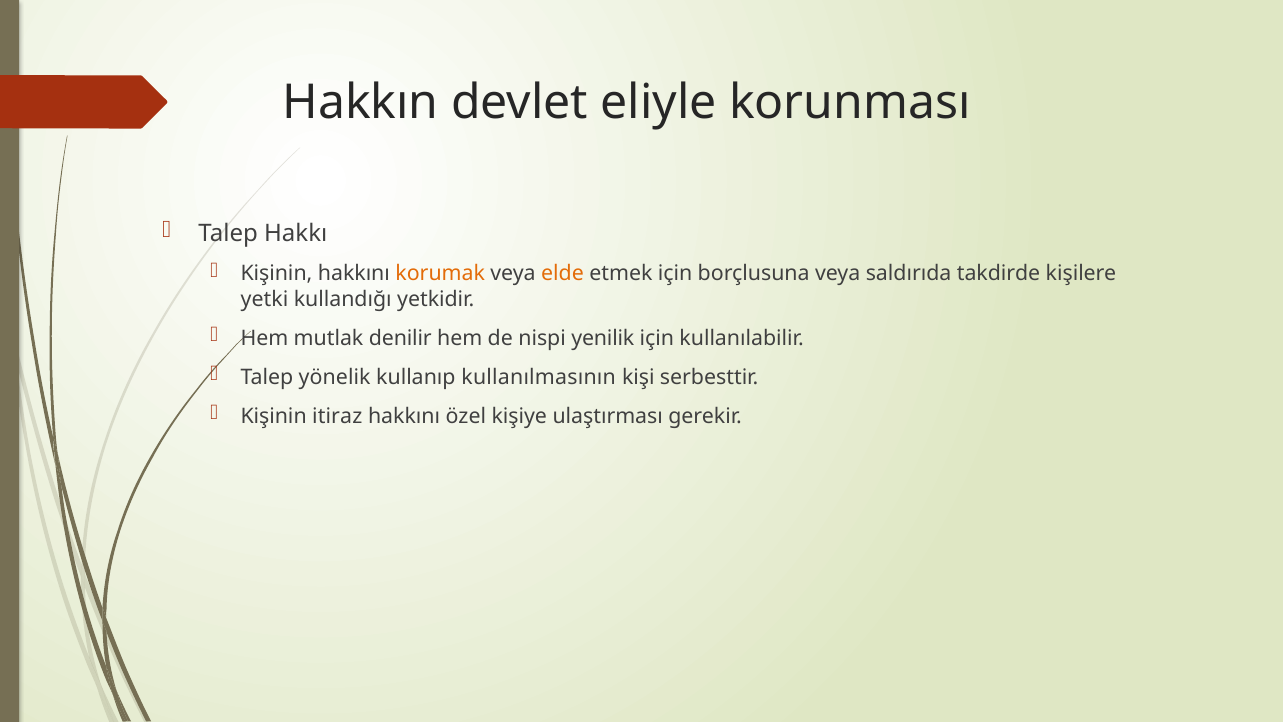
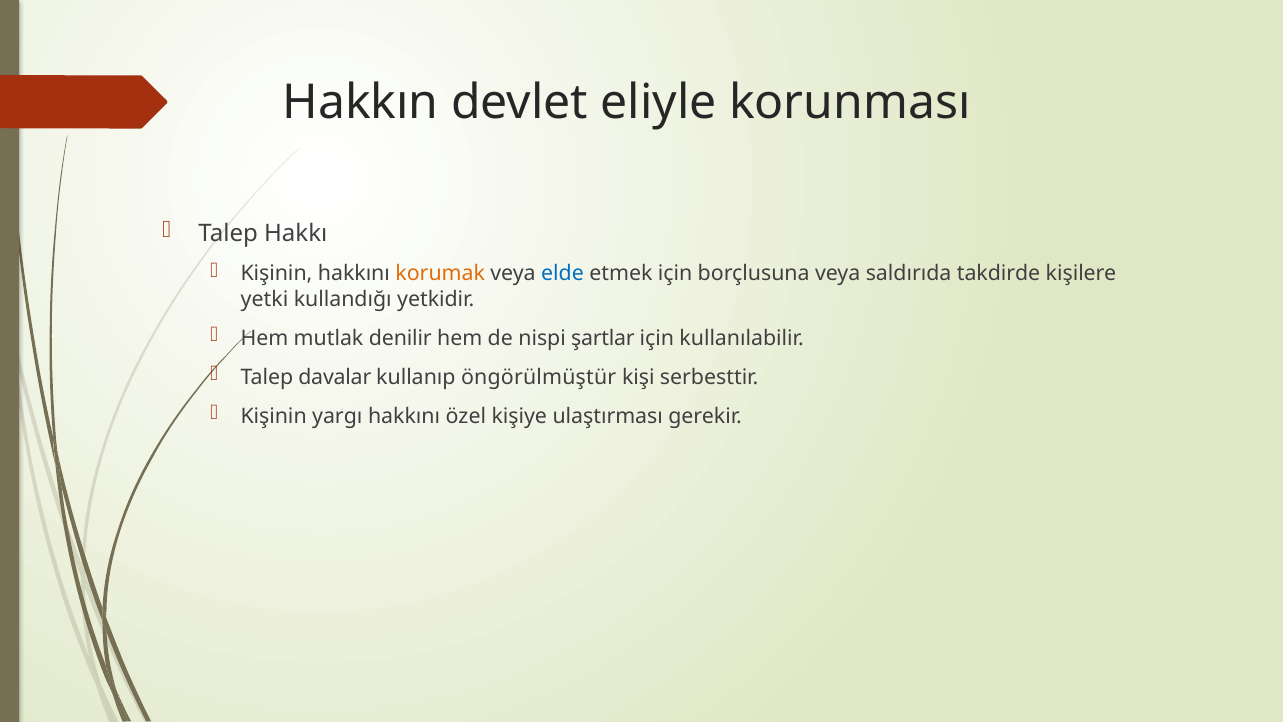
elde colour: orange -> blue
yenilik: yenilik -> şartlar
yönelik: yönelik -> davalar
kullanılmasının: kullanılmasının -> öngörülmüştür
itiraz: itiraz -> yargı
